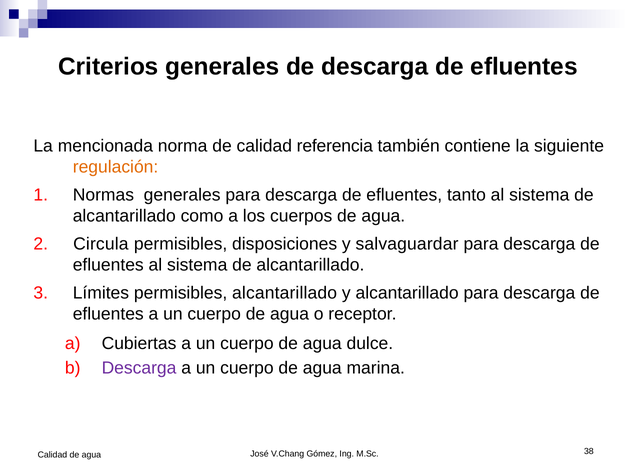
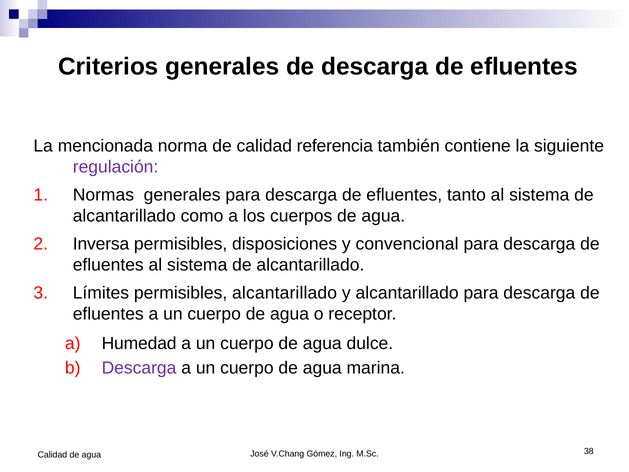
regulación colour: orange -> purple
Circula: Circula -> Inversa
salvaguardar: salvaguardar -> convencional
Cubiertas: Cubiertas -> Humedad
